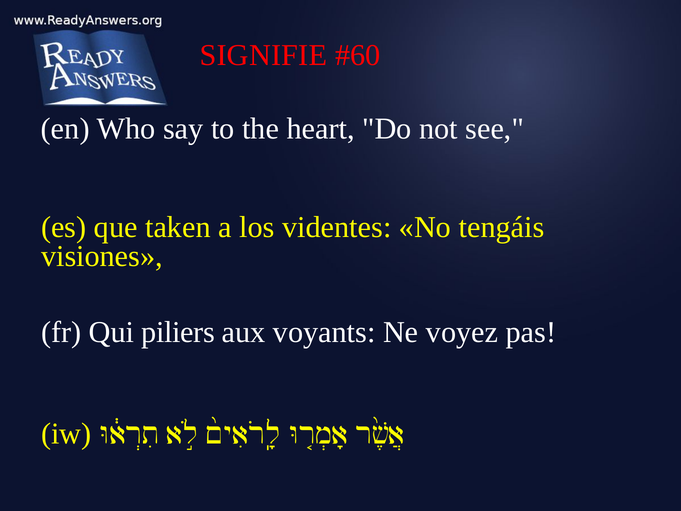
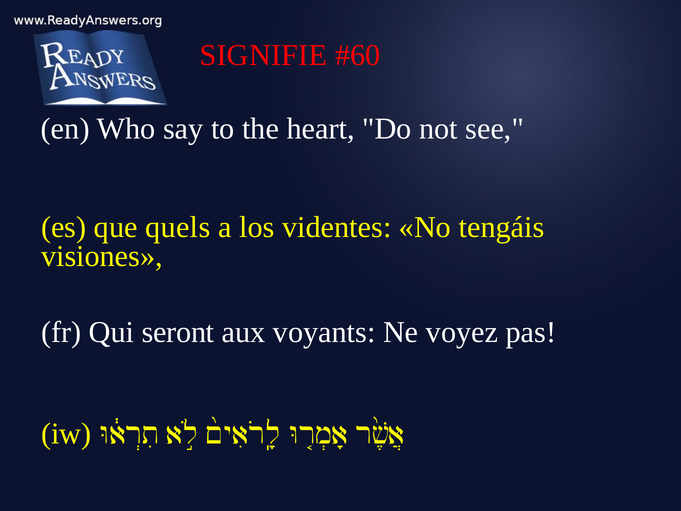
taken: taken -> quels
piliers: piliers -> seront
